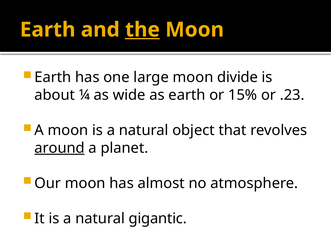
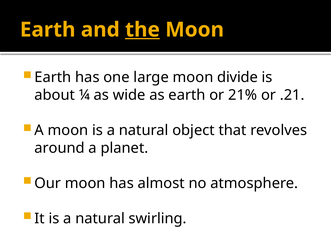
15%: 15% -> 21%
.23: .23 -> .21
around underline: present -> none
gigantic: gigantic -> swirling
